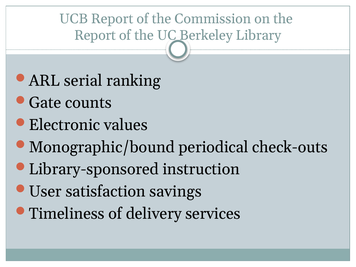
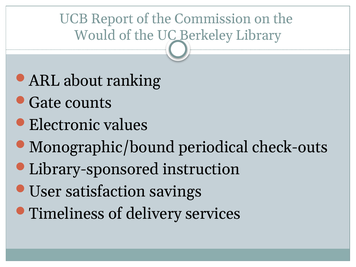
Report at (95, 35): Report -> Would
serial: serial -> about
